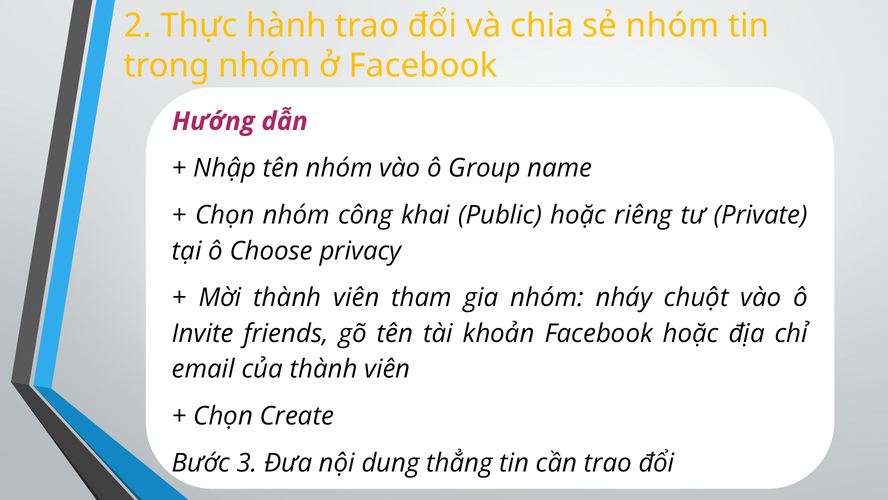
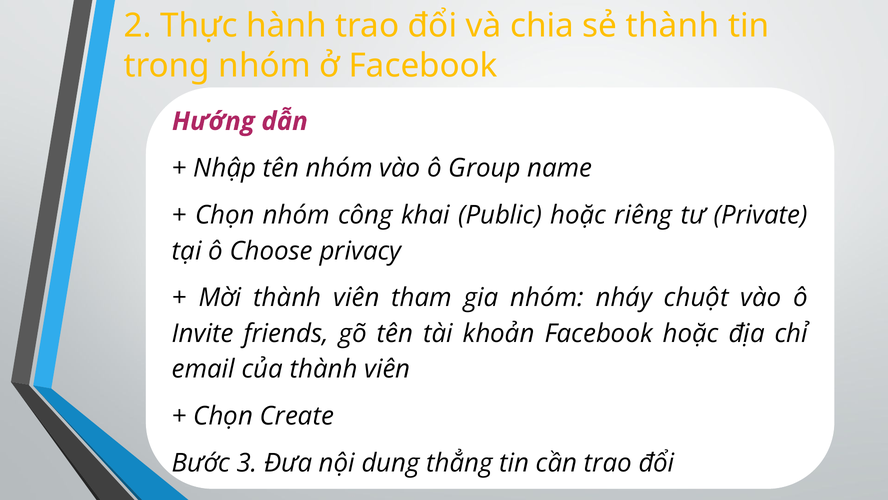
sẻ nhóm: nhóm -> thành
